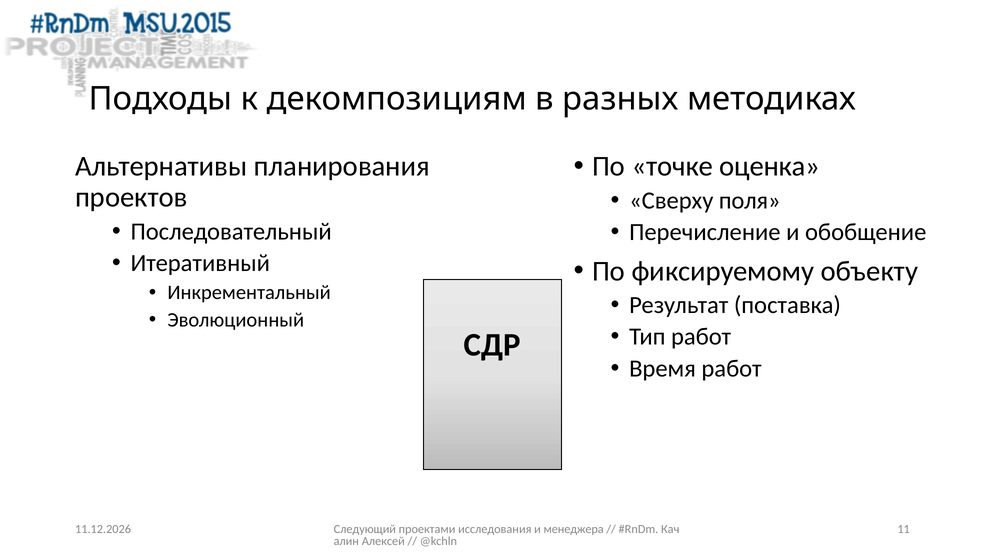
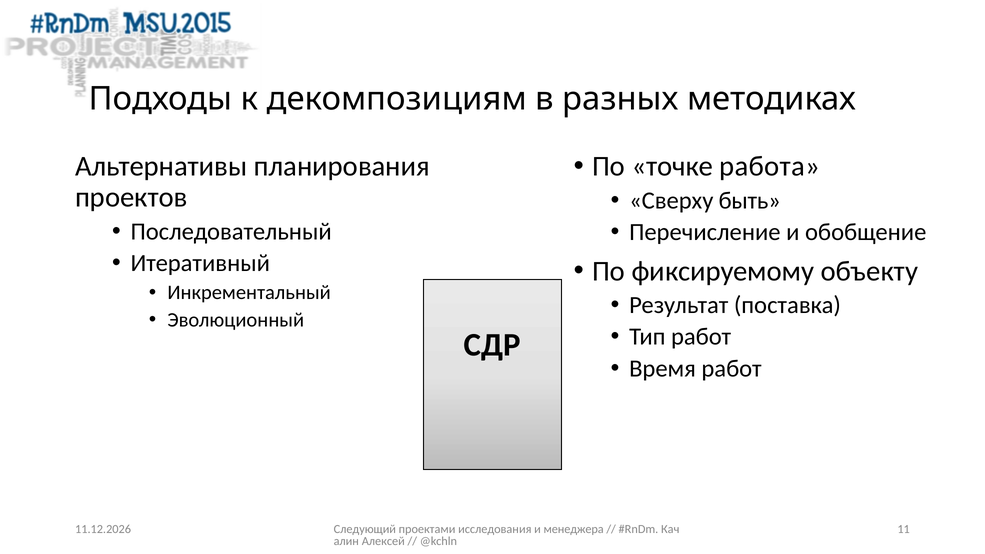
оценка: оценка -> работа
поля: поля -> быть
